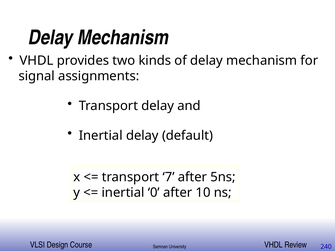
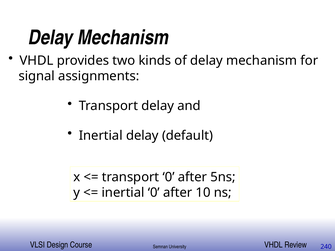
transport 7: 7 -> 0
